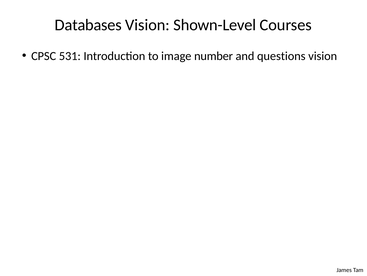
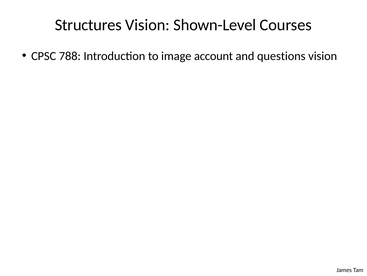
Databases: Databases -> Structures
531: 531 -> 788
number: number -> account
